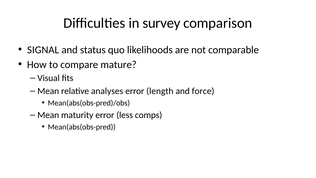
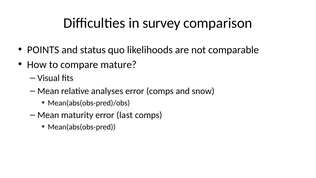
SIGNAL: SIGNAL -> POINTS
error length: length -> comps
force: force -> snow
less: less -> last
